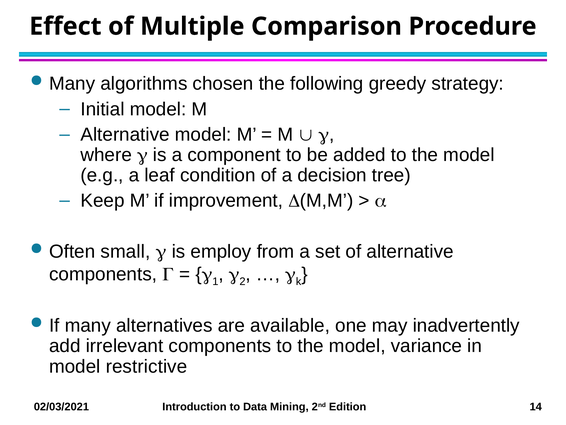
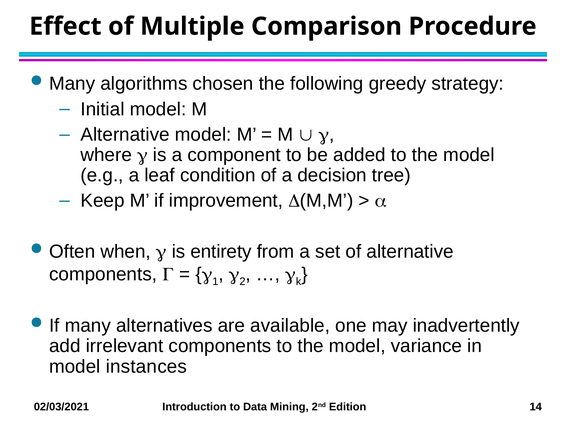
small: small -> when
employ: employ -> entirety
restrictive: restrictive -> instances
